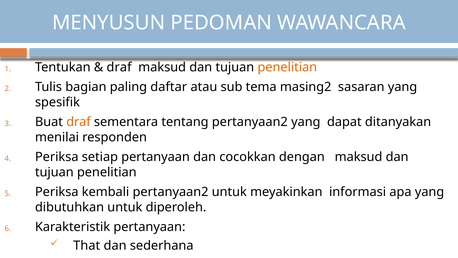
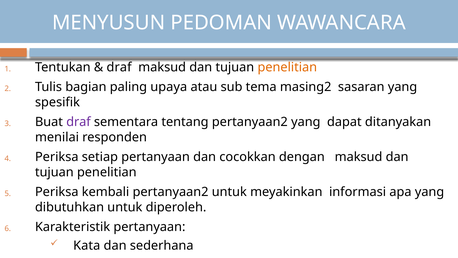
daftar: daftar -> upaya
draf at (78, 122) colour: orange -> purple
That: That -> Kata
